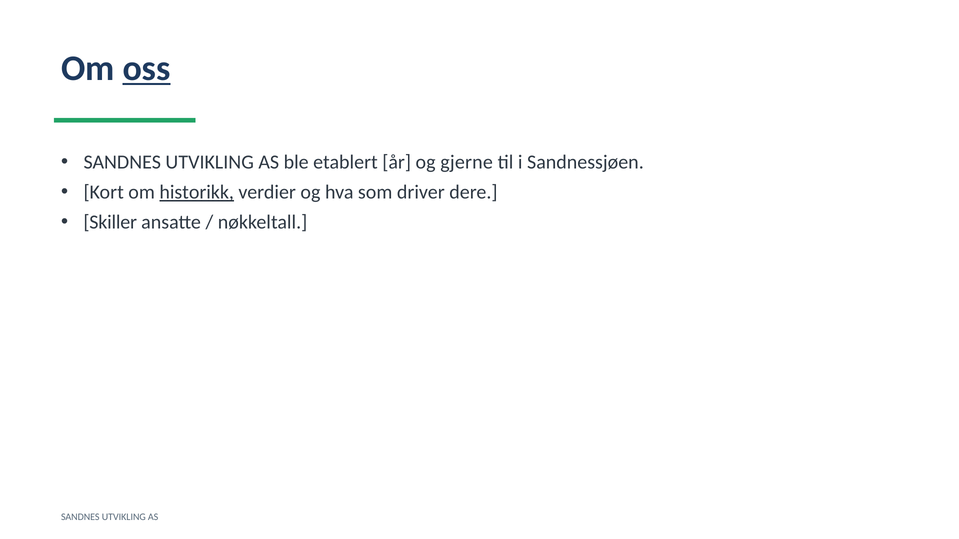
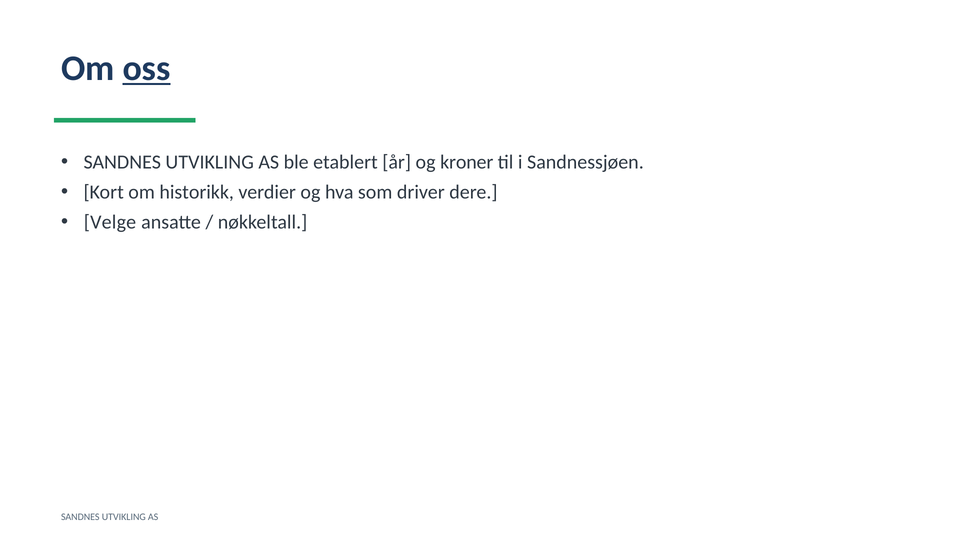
gjerne: gjerne -> kroner
historikk underline: present -> none
Skiller: Skiller -> Velge
